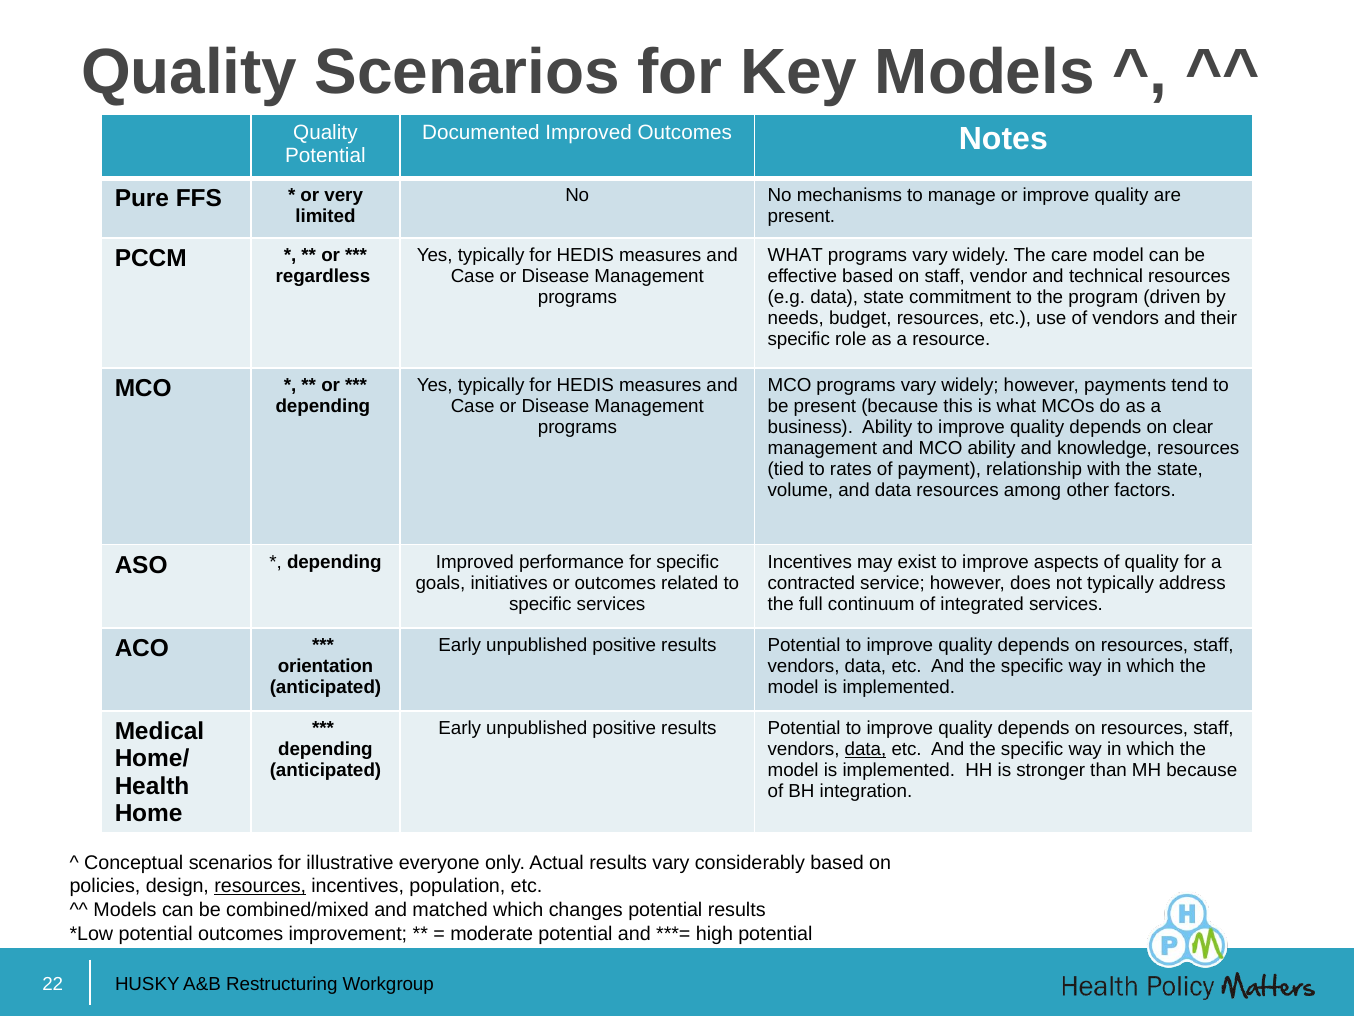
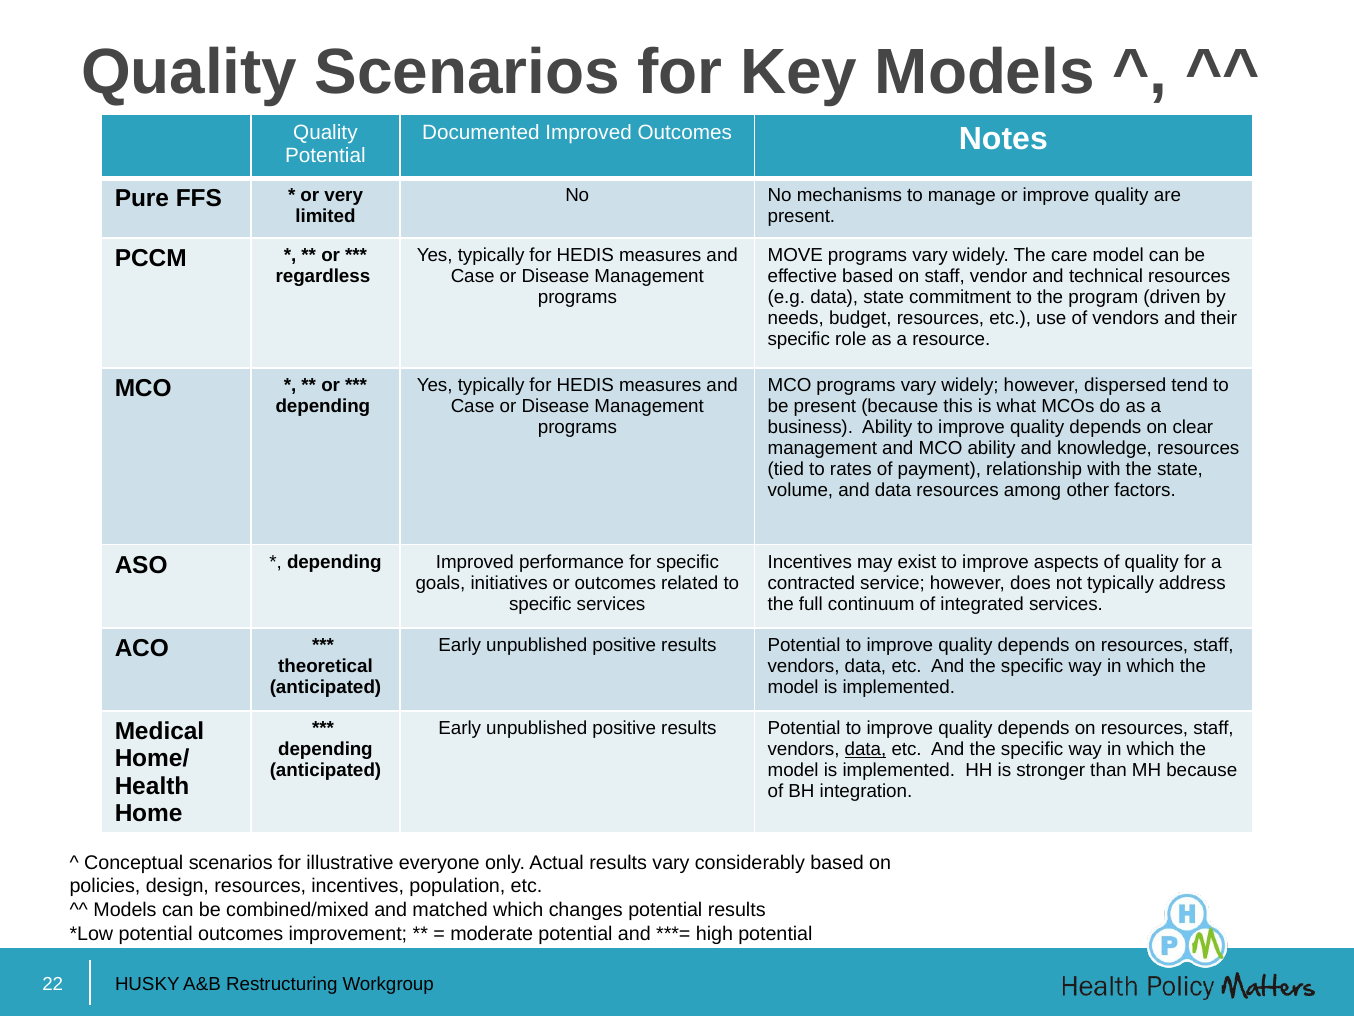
WHAT at (795, 255): WHAT -> MOVE
payments: payments -> dispersed
orientation: orientation -> theoretical
resources at (260, 886) underline: present -> none
